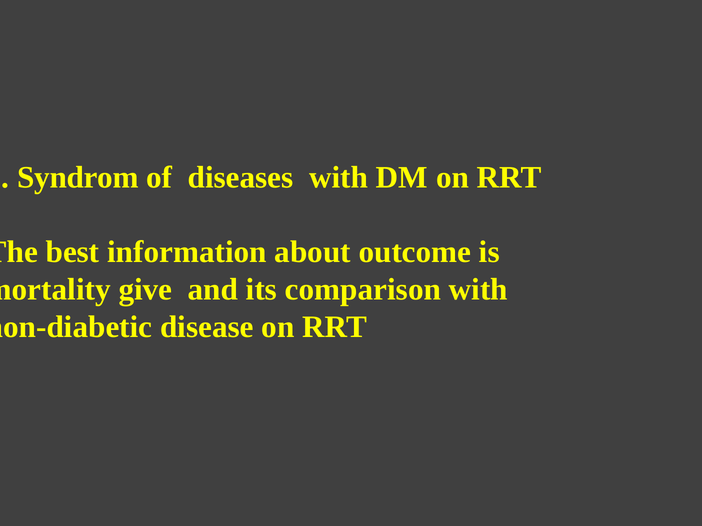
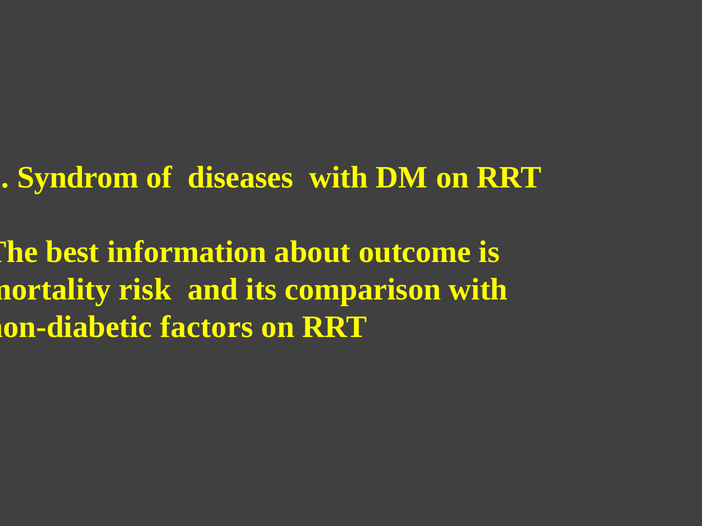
give: give -> risk
disease: disease -> factors
